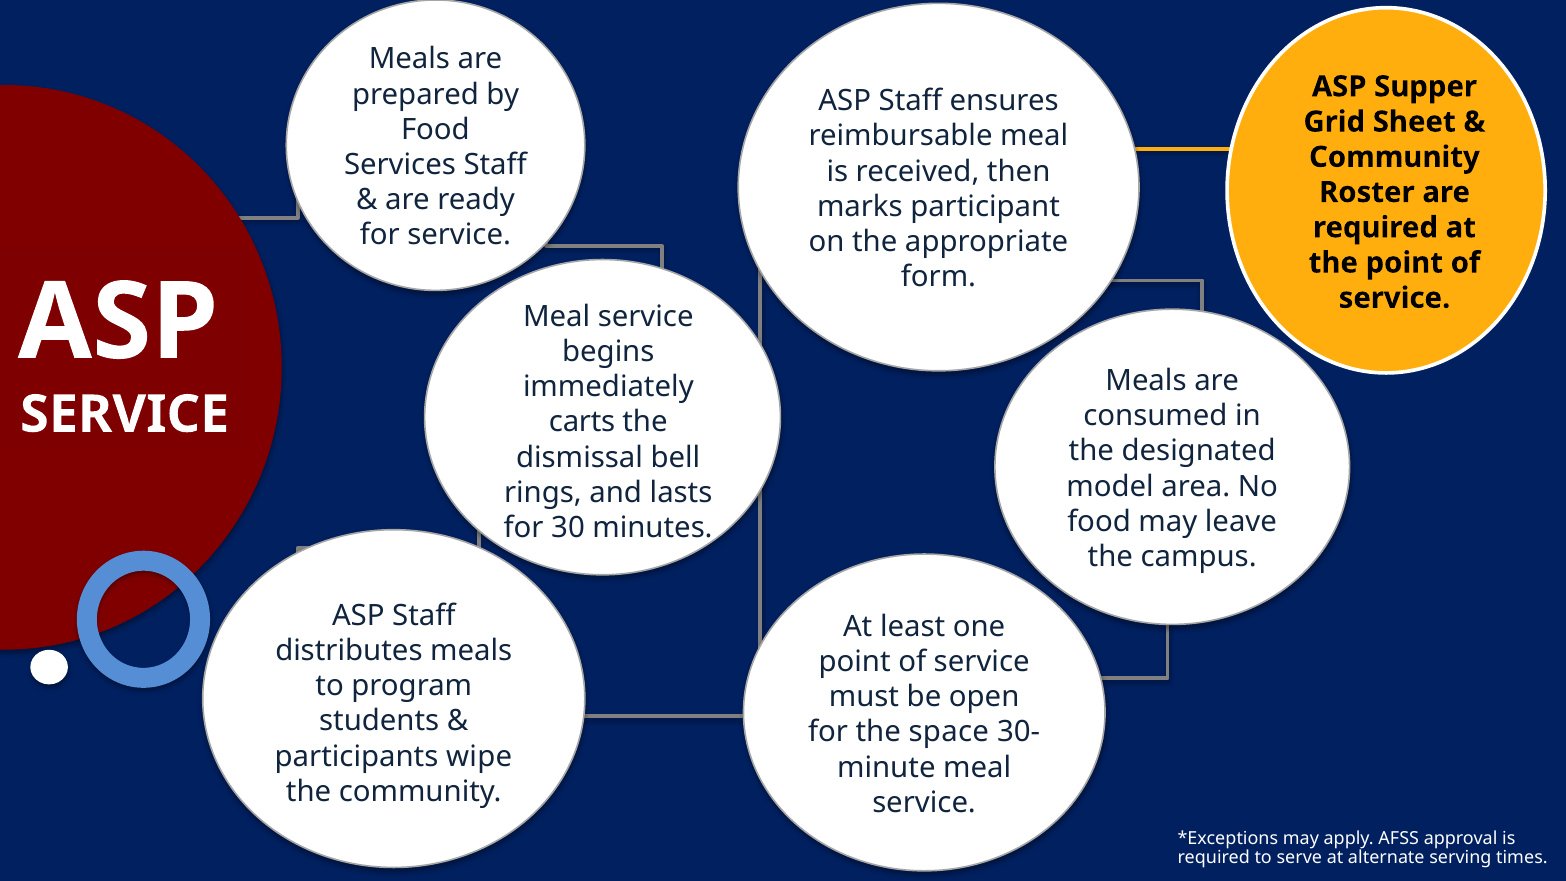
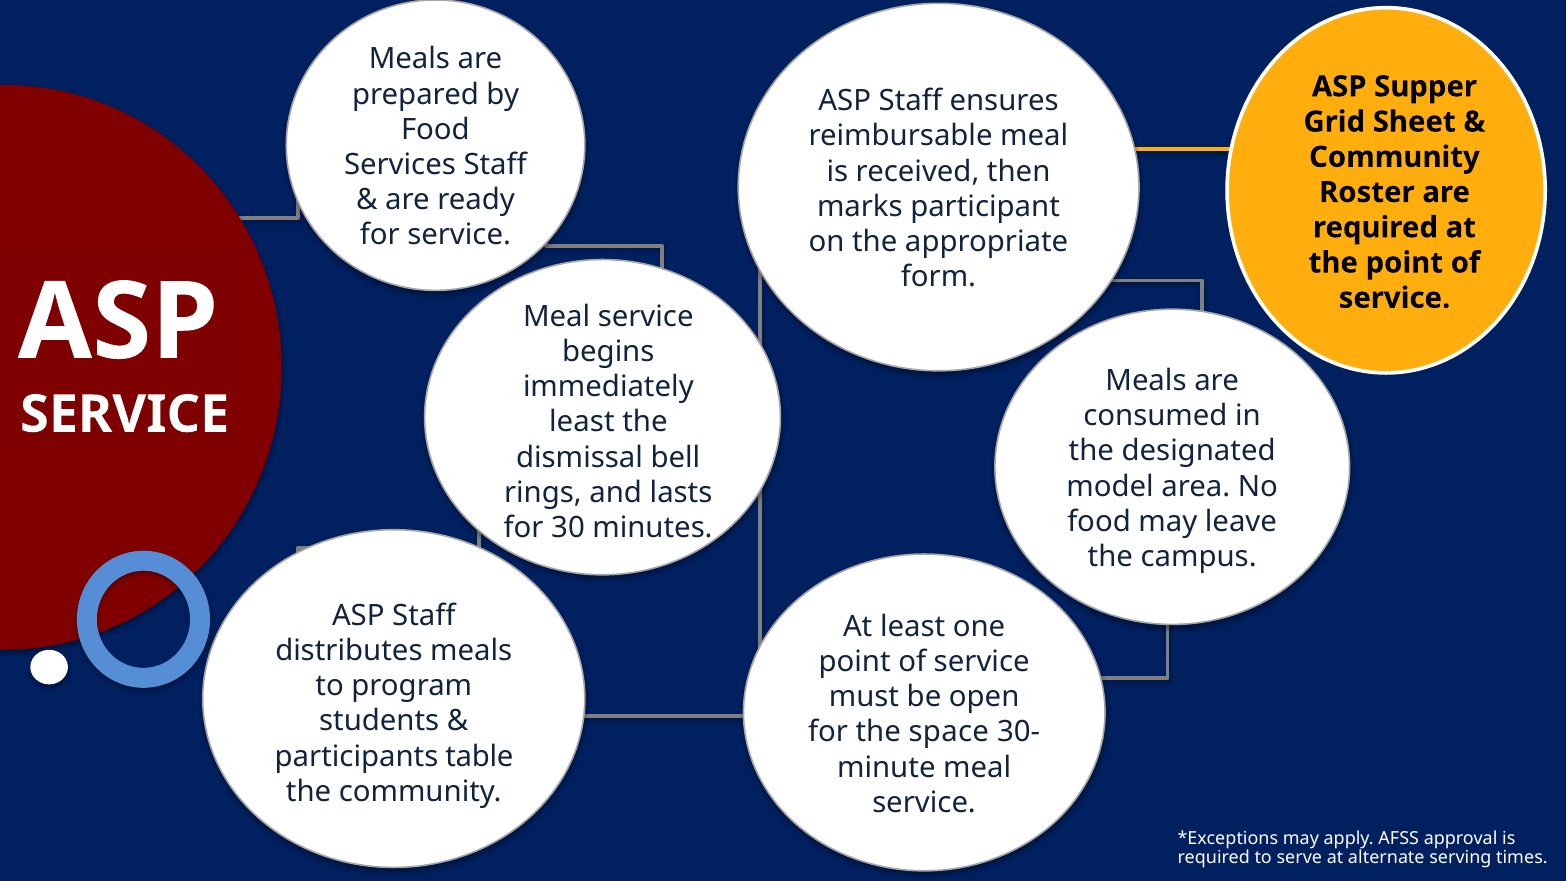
carts at (582, 422): carts -> least
wipe: wipe -> table
